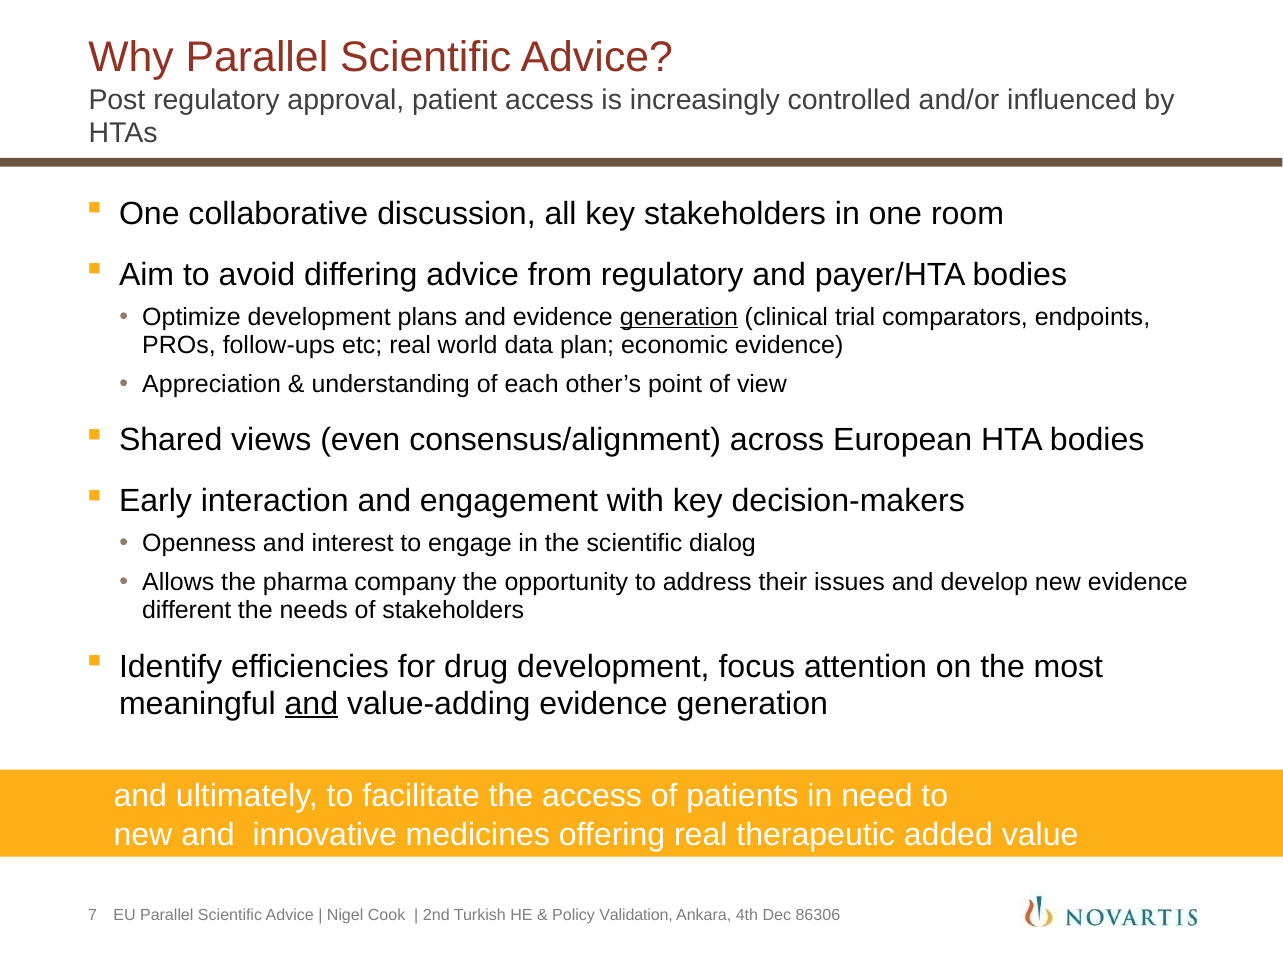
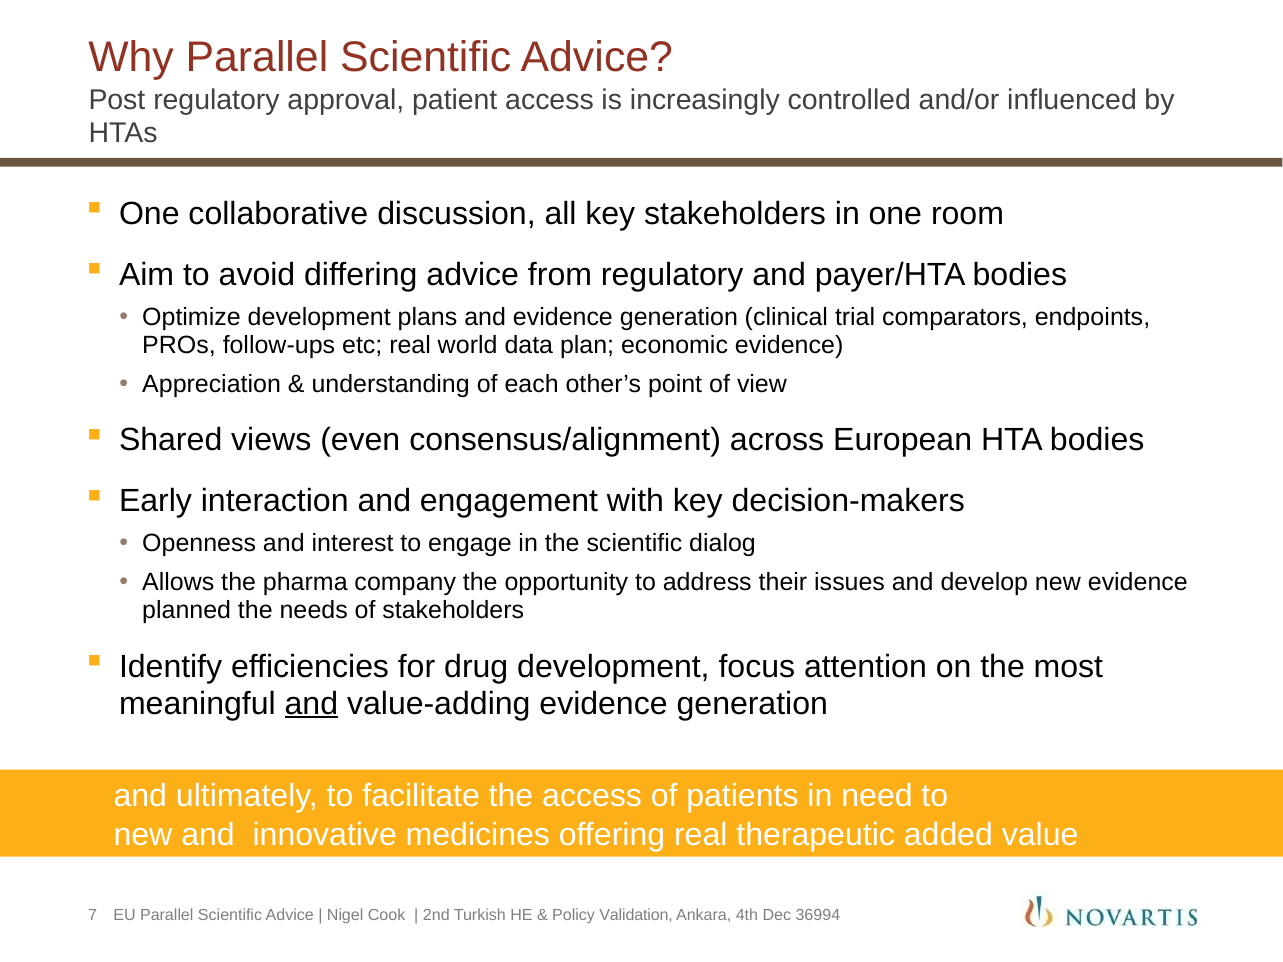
generation at (679, 317) underline: present -> none
different: different -> planned
86306: 86306 -> 36994
